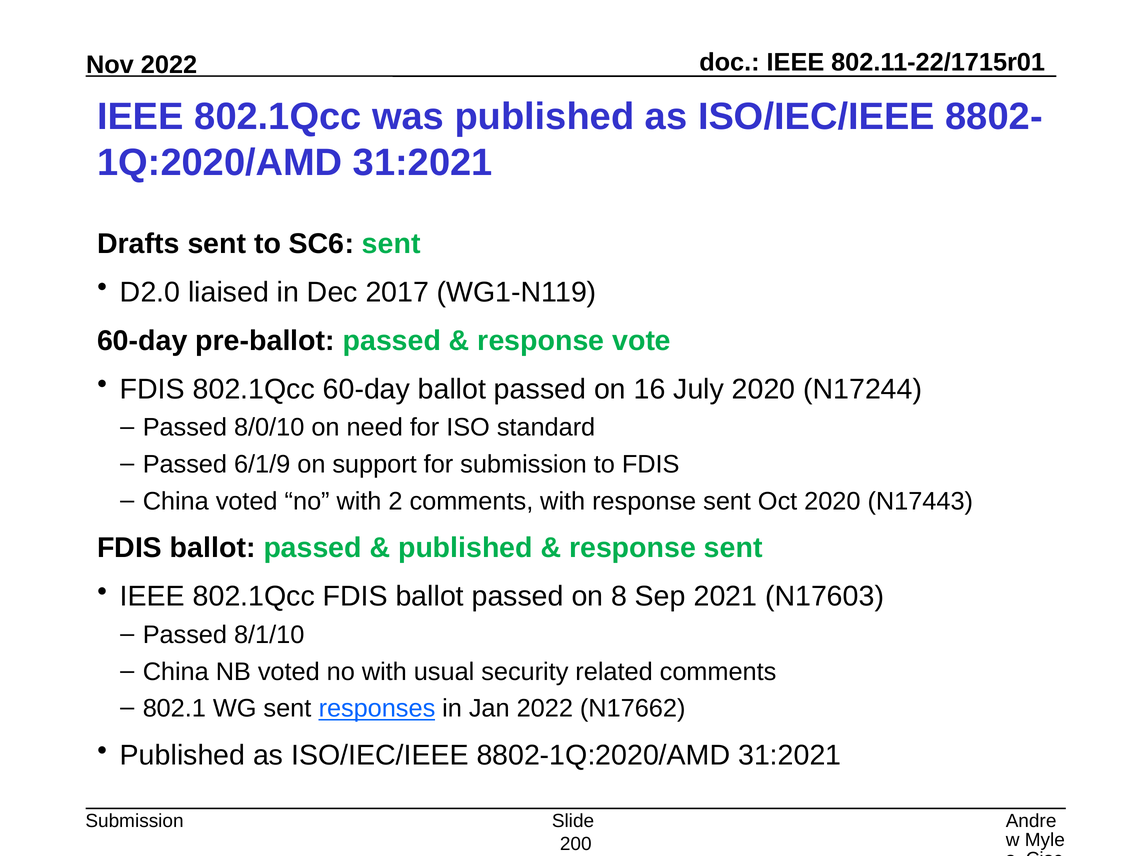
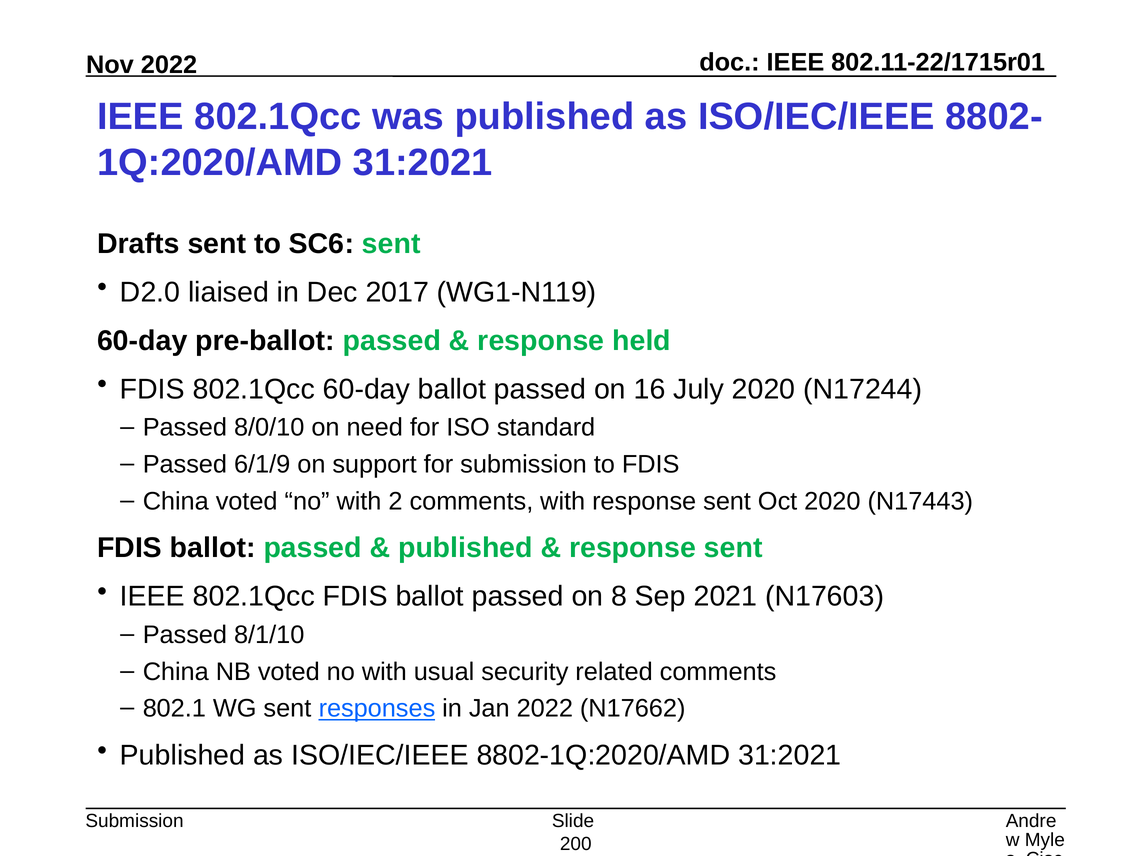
vote: vote -> held
